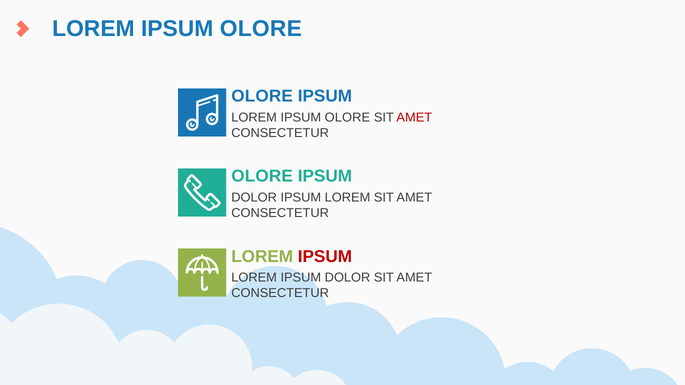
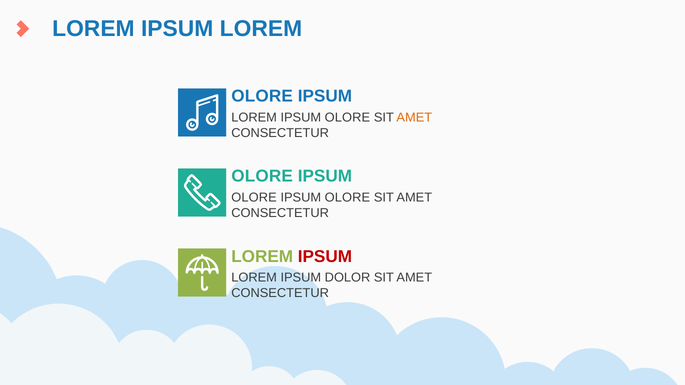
OLORE at (261, 29): OLORE -> LOREM
AMET at (414, 118) colour: red -> orange
DOLOR at (254, 198): DOLOR -> OLORE
LOREM at (348, 198): LOREM -> OLORE
